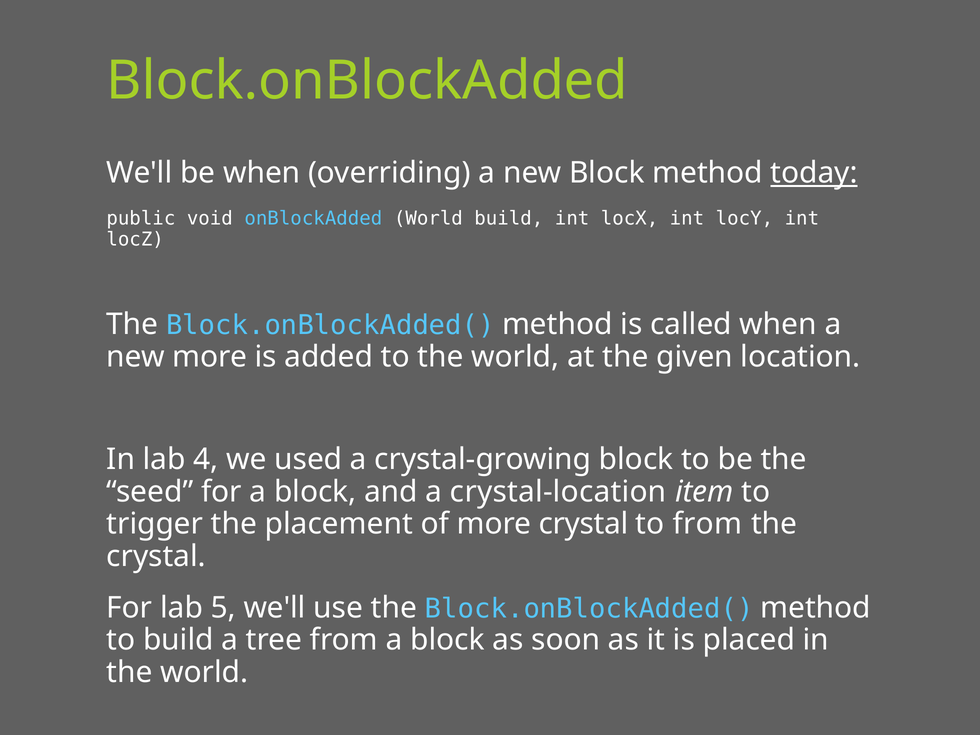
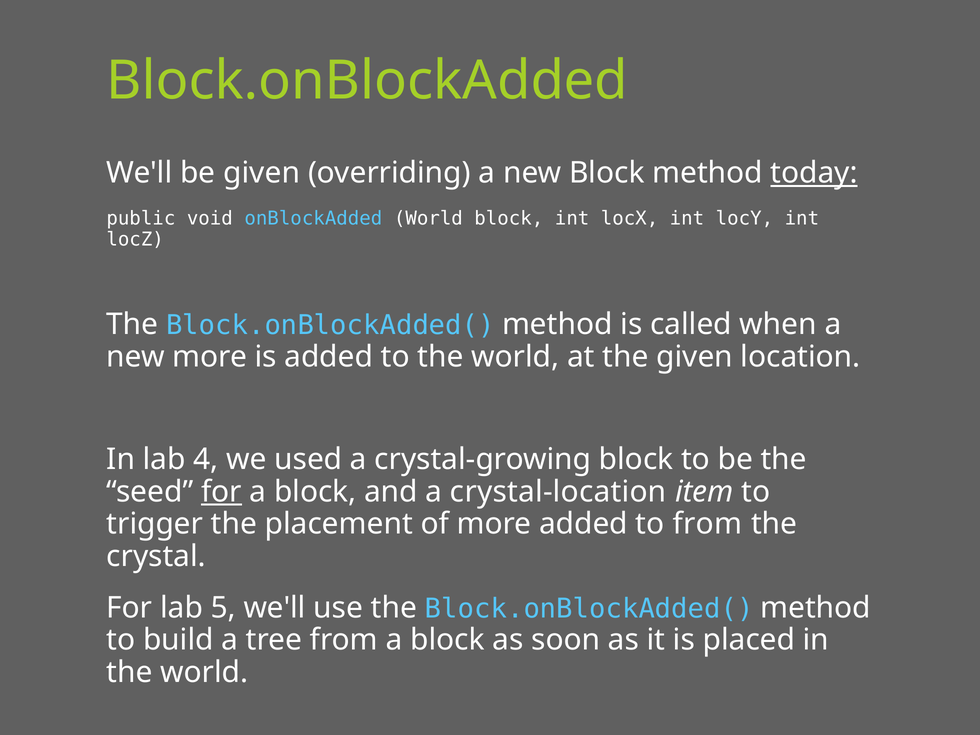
be when: when -> given
World build: build -> block
for at (221, 492) underline: none -> present
more crystal: crystal -> added
